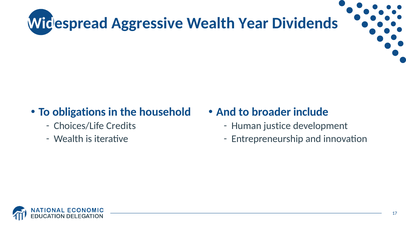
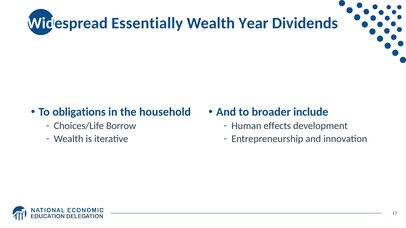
Aggressive: Aggressive -> Essentially
Credits: Credits -> Borrow
justice: justice -> effects
